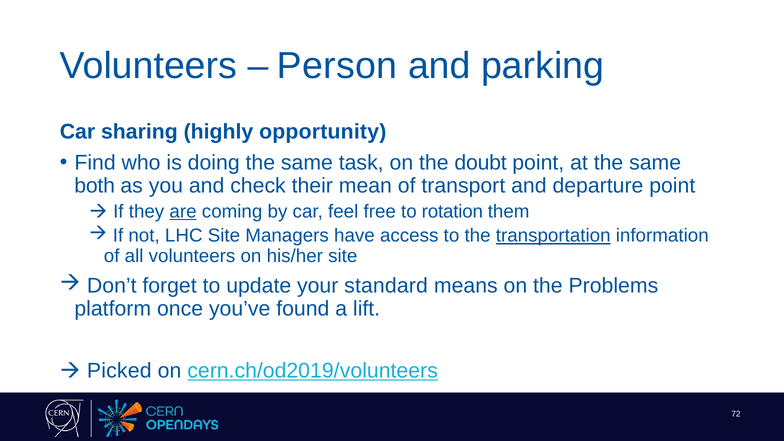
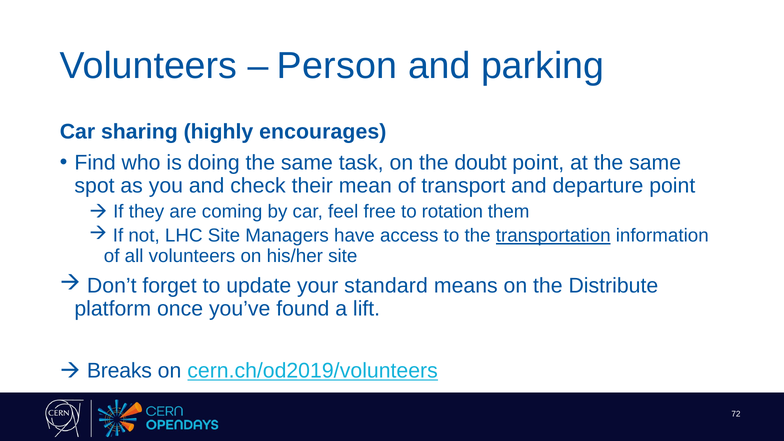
opportunity: opportunity -> encourages
both: both -> spot
are underline: present -> none
Problems: Problems -> Distribute
Picked: Picked -> Breaks
